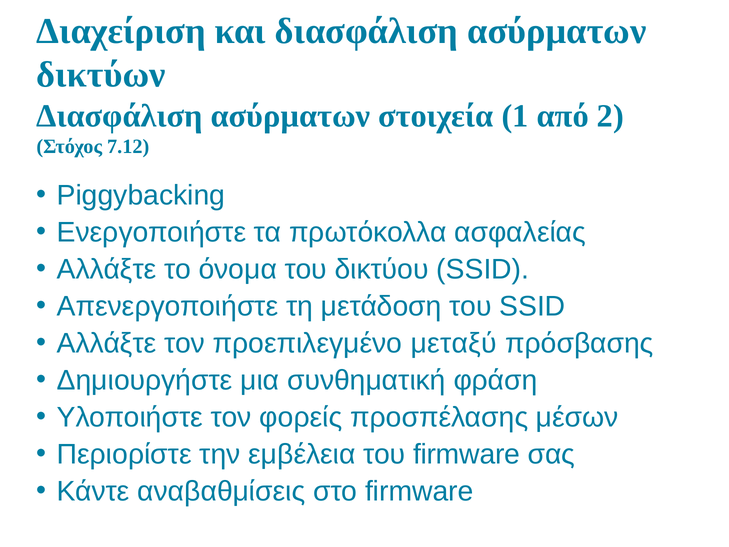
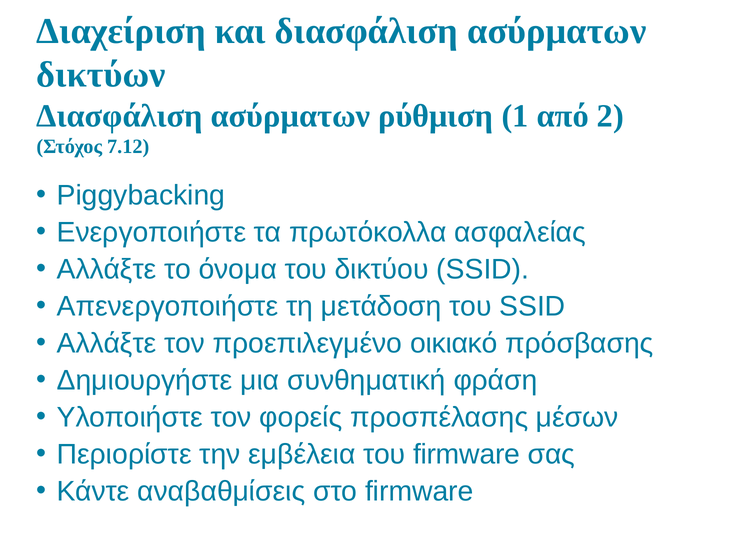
στοιχεία: στοιχεία -> ρύθμιση
μεταξύ: μεταξύ -> οικιακό
